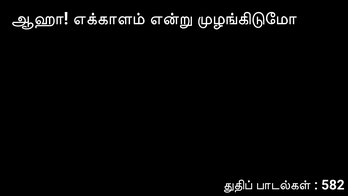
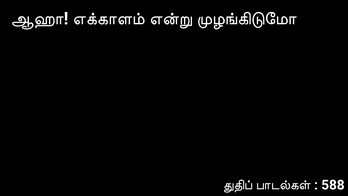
582: 582 -> 588
